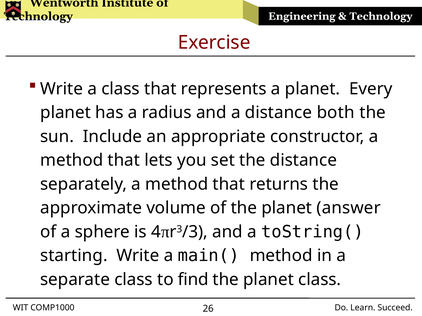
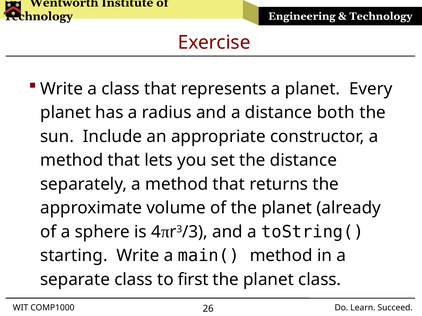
answer: answer -> already
find: find -> first
